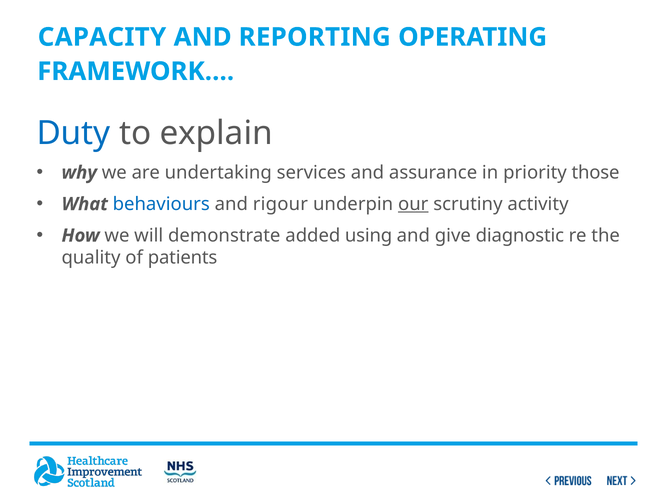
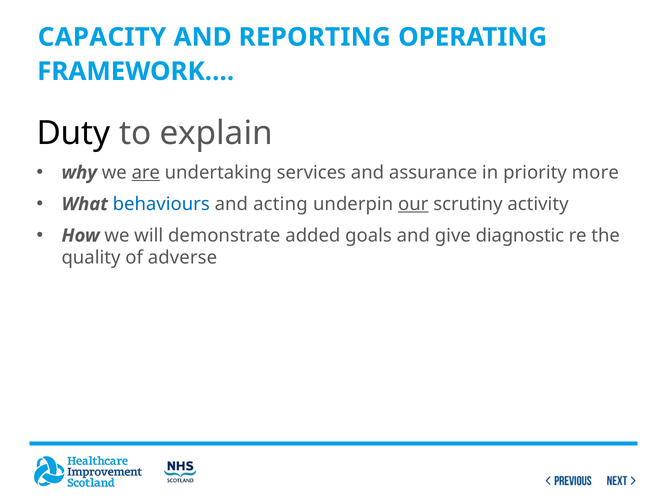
Duty colour: blue -> black
are underline: none -> present
those: those -> more
rigour: rigour -> acting
using: using -> goals
patients: patients -> adverse
